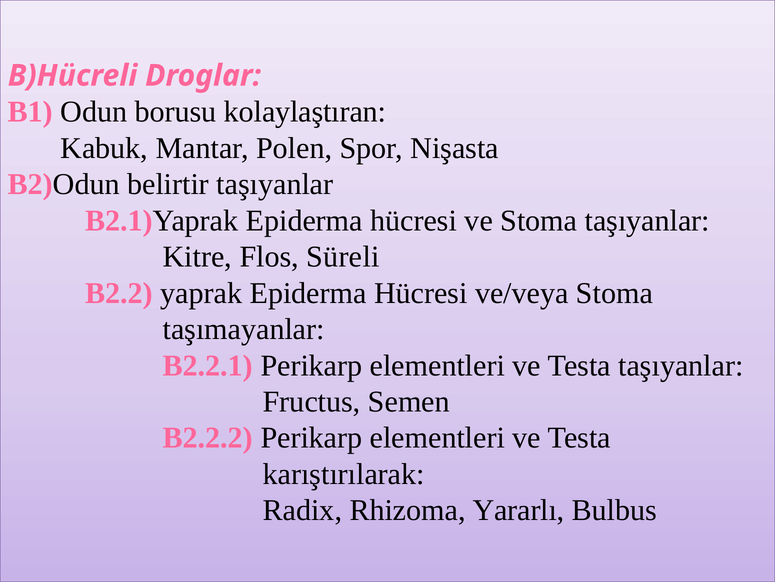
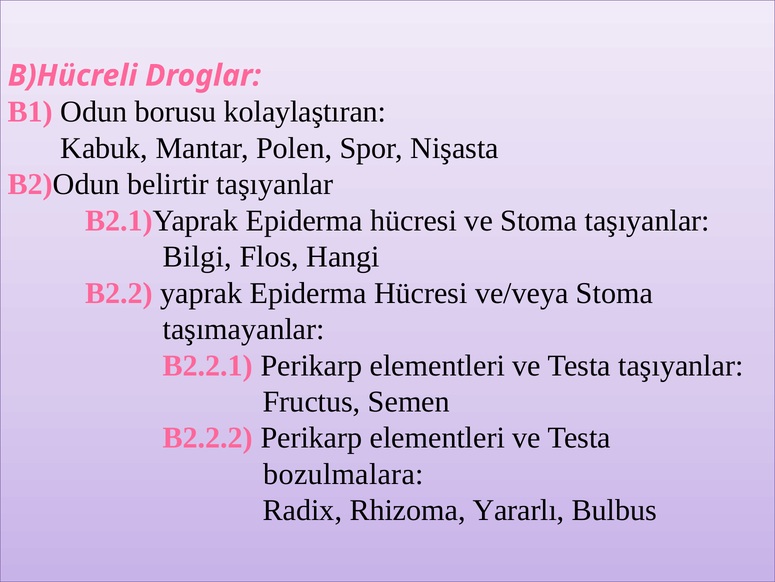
Kitre: Kitre -> Bilgi
Süreli: Süreli -> Hangi
karıştırılarak: karıştırılarak -> bozulmalara
